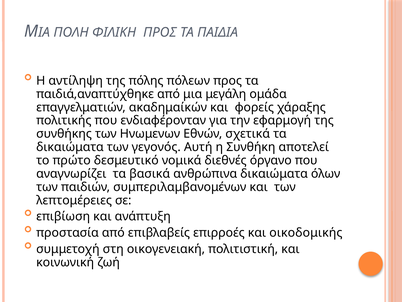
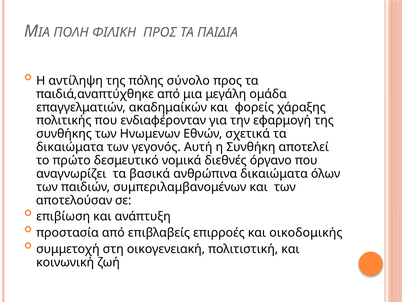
πόλεων: πόλεων -> σύνολο
λεπτομέρειες: λεπτομέρειες -> αποτελούσαν
